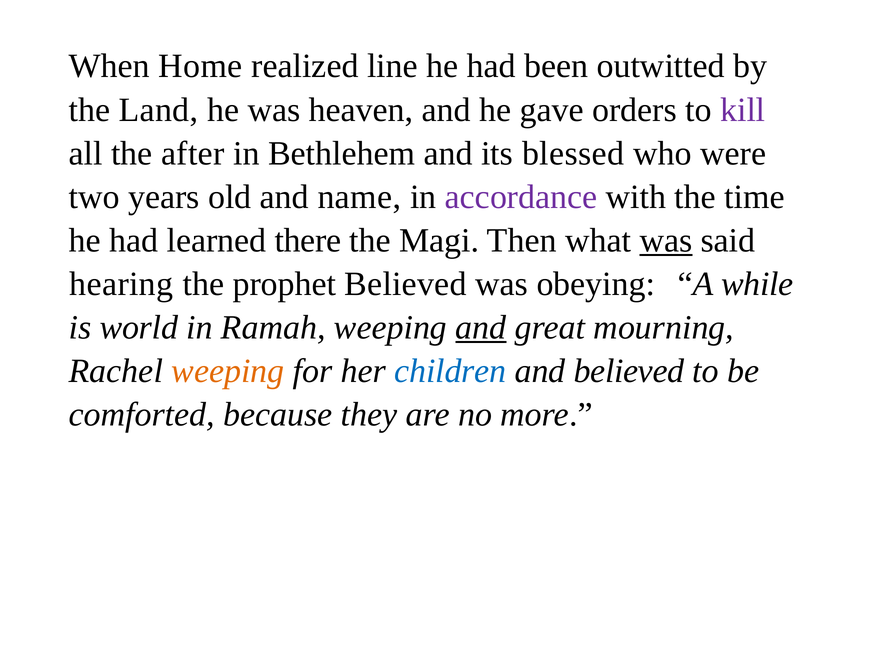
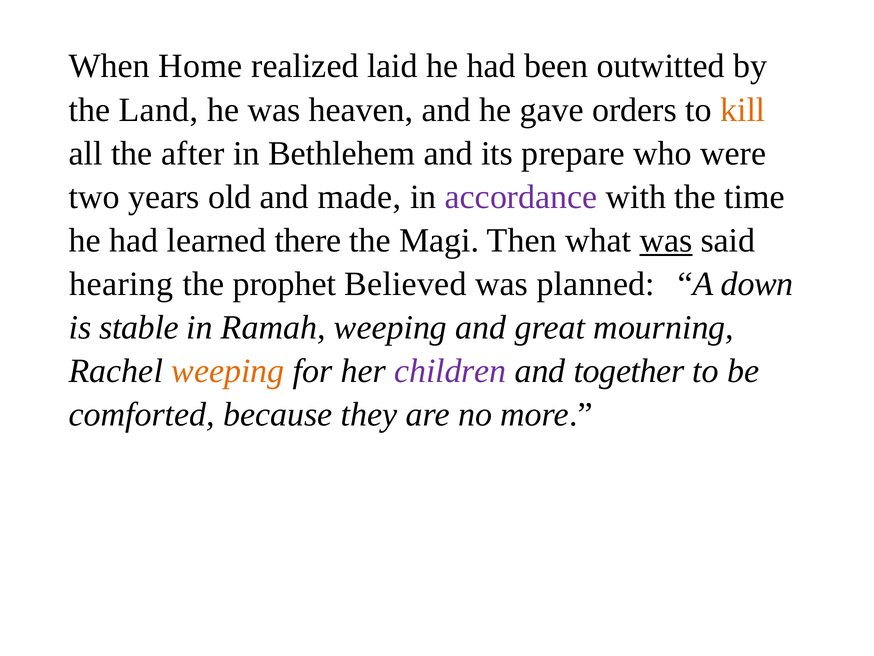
line: line -> laid
kill colour: purple -> orange
blessed: blessed -> prepare
name: name -> made
obeying: obeying -> planned
while: while -> down
world: world -> stable
and at (481, 327) underline: present -> none
children colour: blue -> purple
and believed: believed -> together
